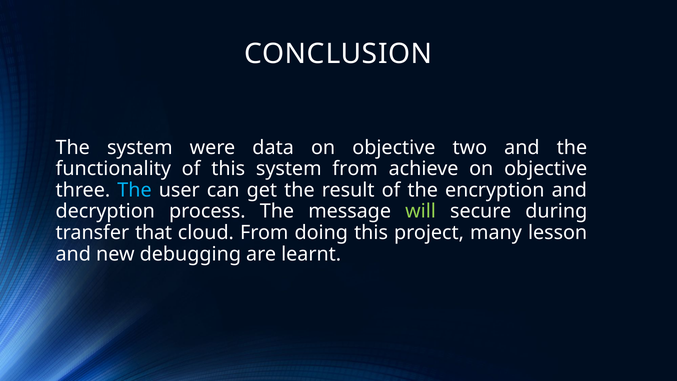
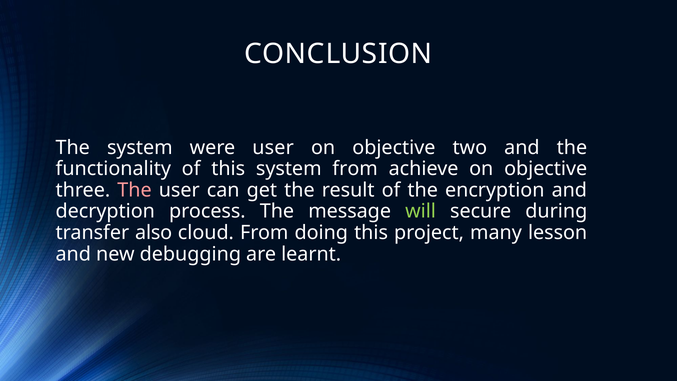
were data: data -> user
The at (134, 190) colour: light blue -> pink
that: that -> also
